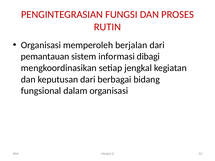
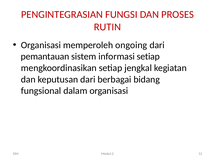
berjalan: berjalan -> ongoing
informasi dibagi: dibagi -> setiap
